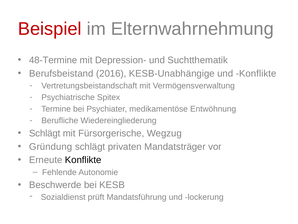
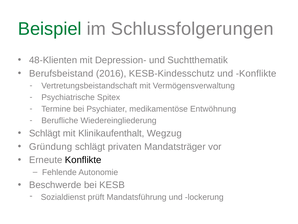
Beispiel colour: red -> green
Elternwahrnehmung: Elternwahrnehmung -> Schlussfolgerungen
48-Termine: 48-Termine -> 48-Klienten
KESB-Unabhängige: KESB-Unabhängige -> KESB-Kindesschutz
Fürsorgerische: Fürsorgerische -> Klinikaufenthalt
